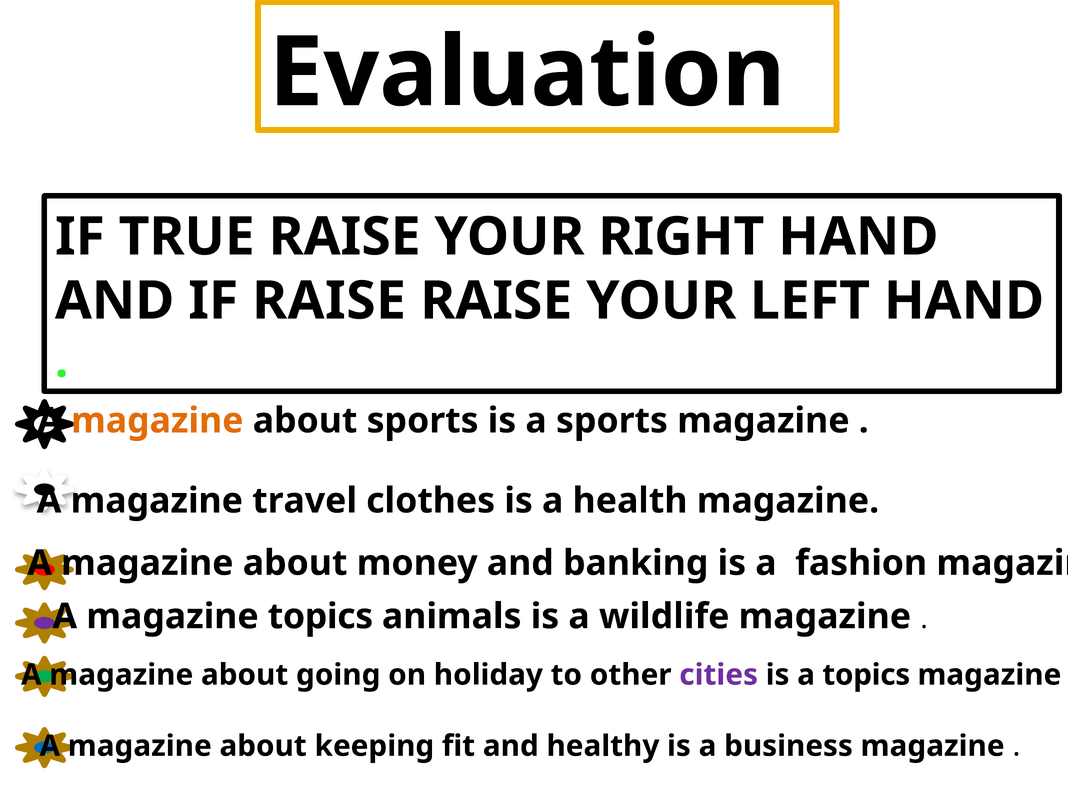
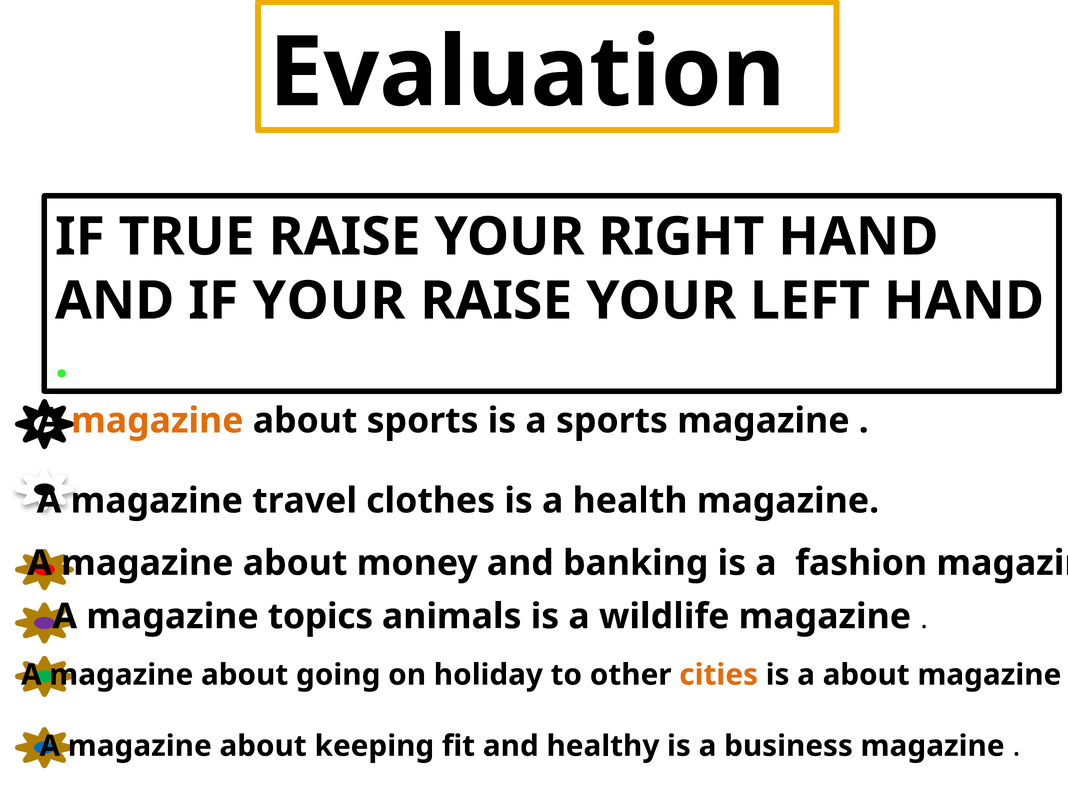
IF RAISE: RAISE -> YOUR
cities colour: purple -> orange
a topics: topics -> about
